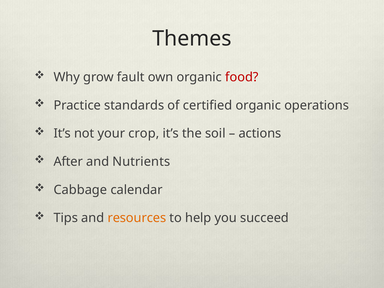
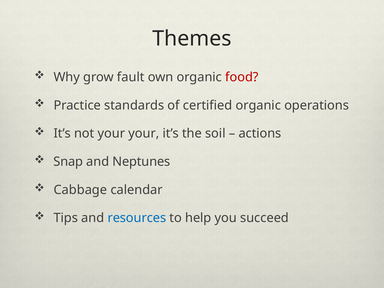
your crop: crop -> your
After: After -> Snap
Nutrients: Nutrients -> Neptunes
resources colour: orange -> blue
